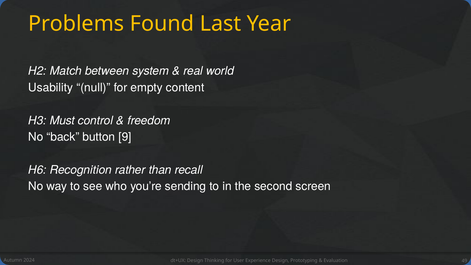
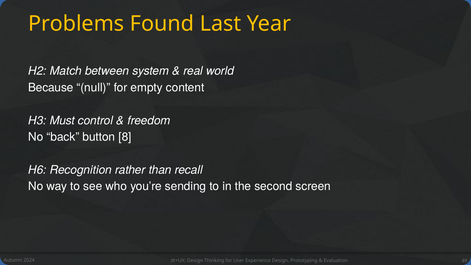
Usability: Usability -> Because
9: 9 -> 8
